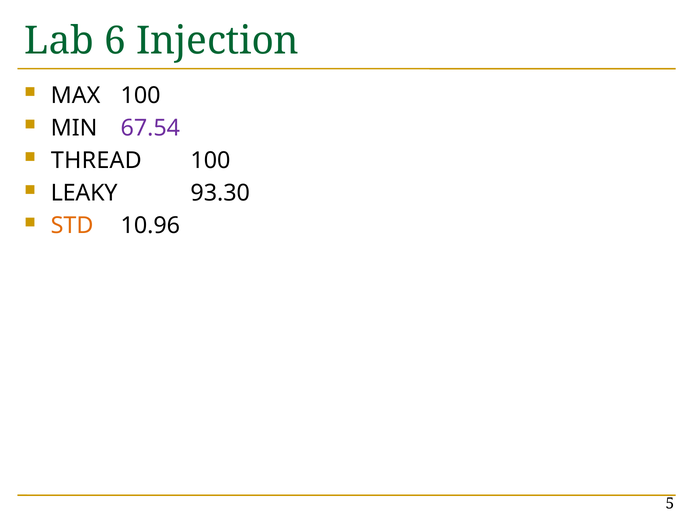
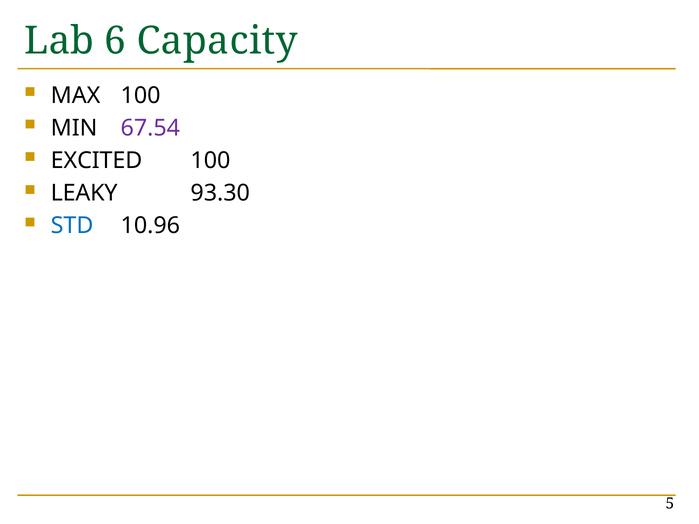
Injection: Injection -> Capacity
THREAD: THREAD -> EXCITED
STD colour: orange -> blue
